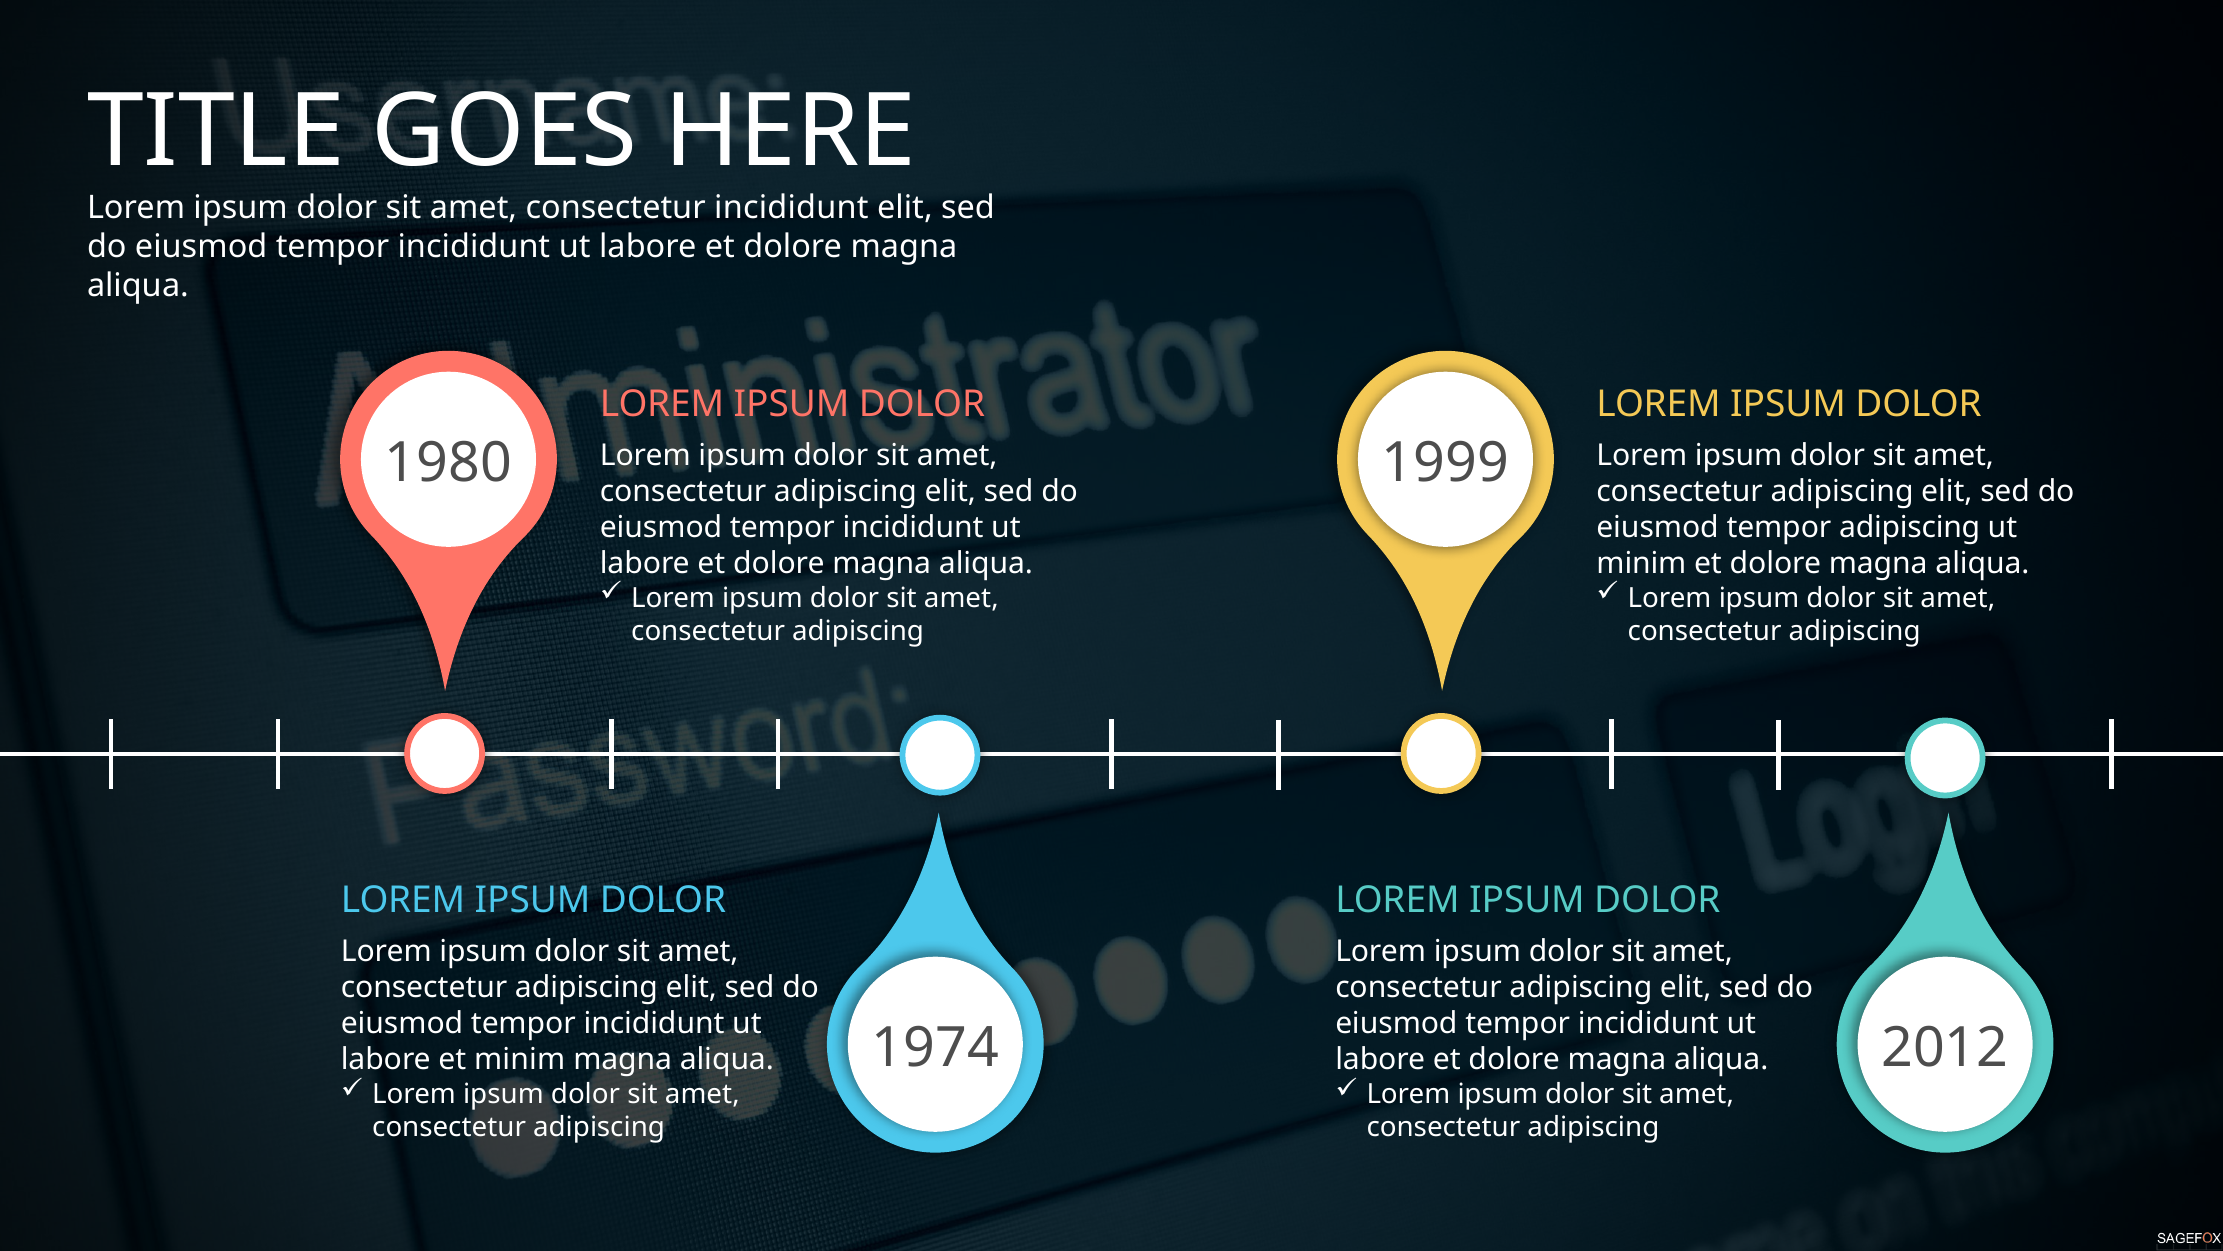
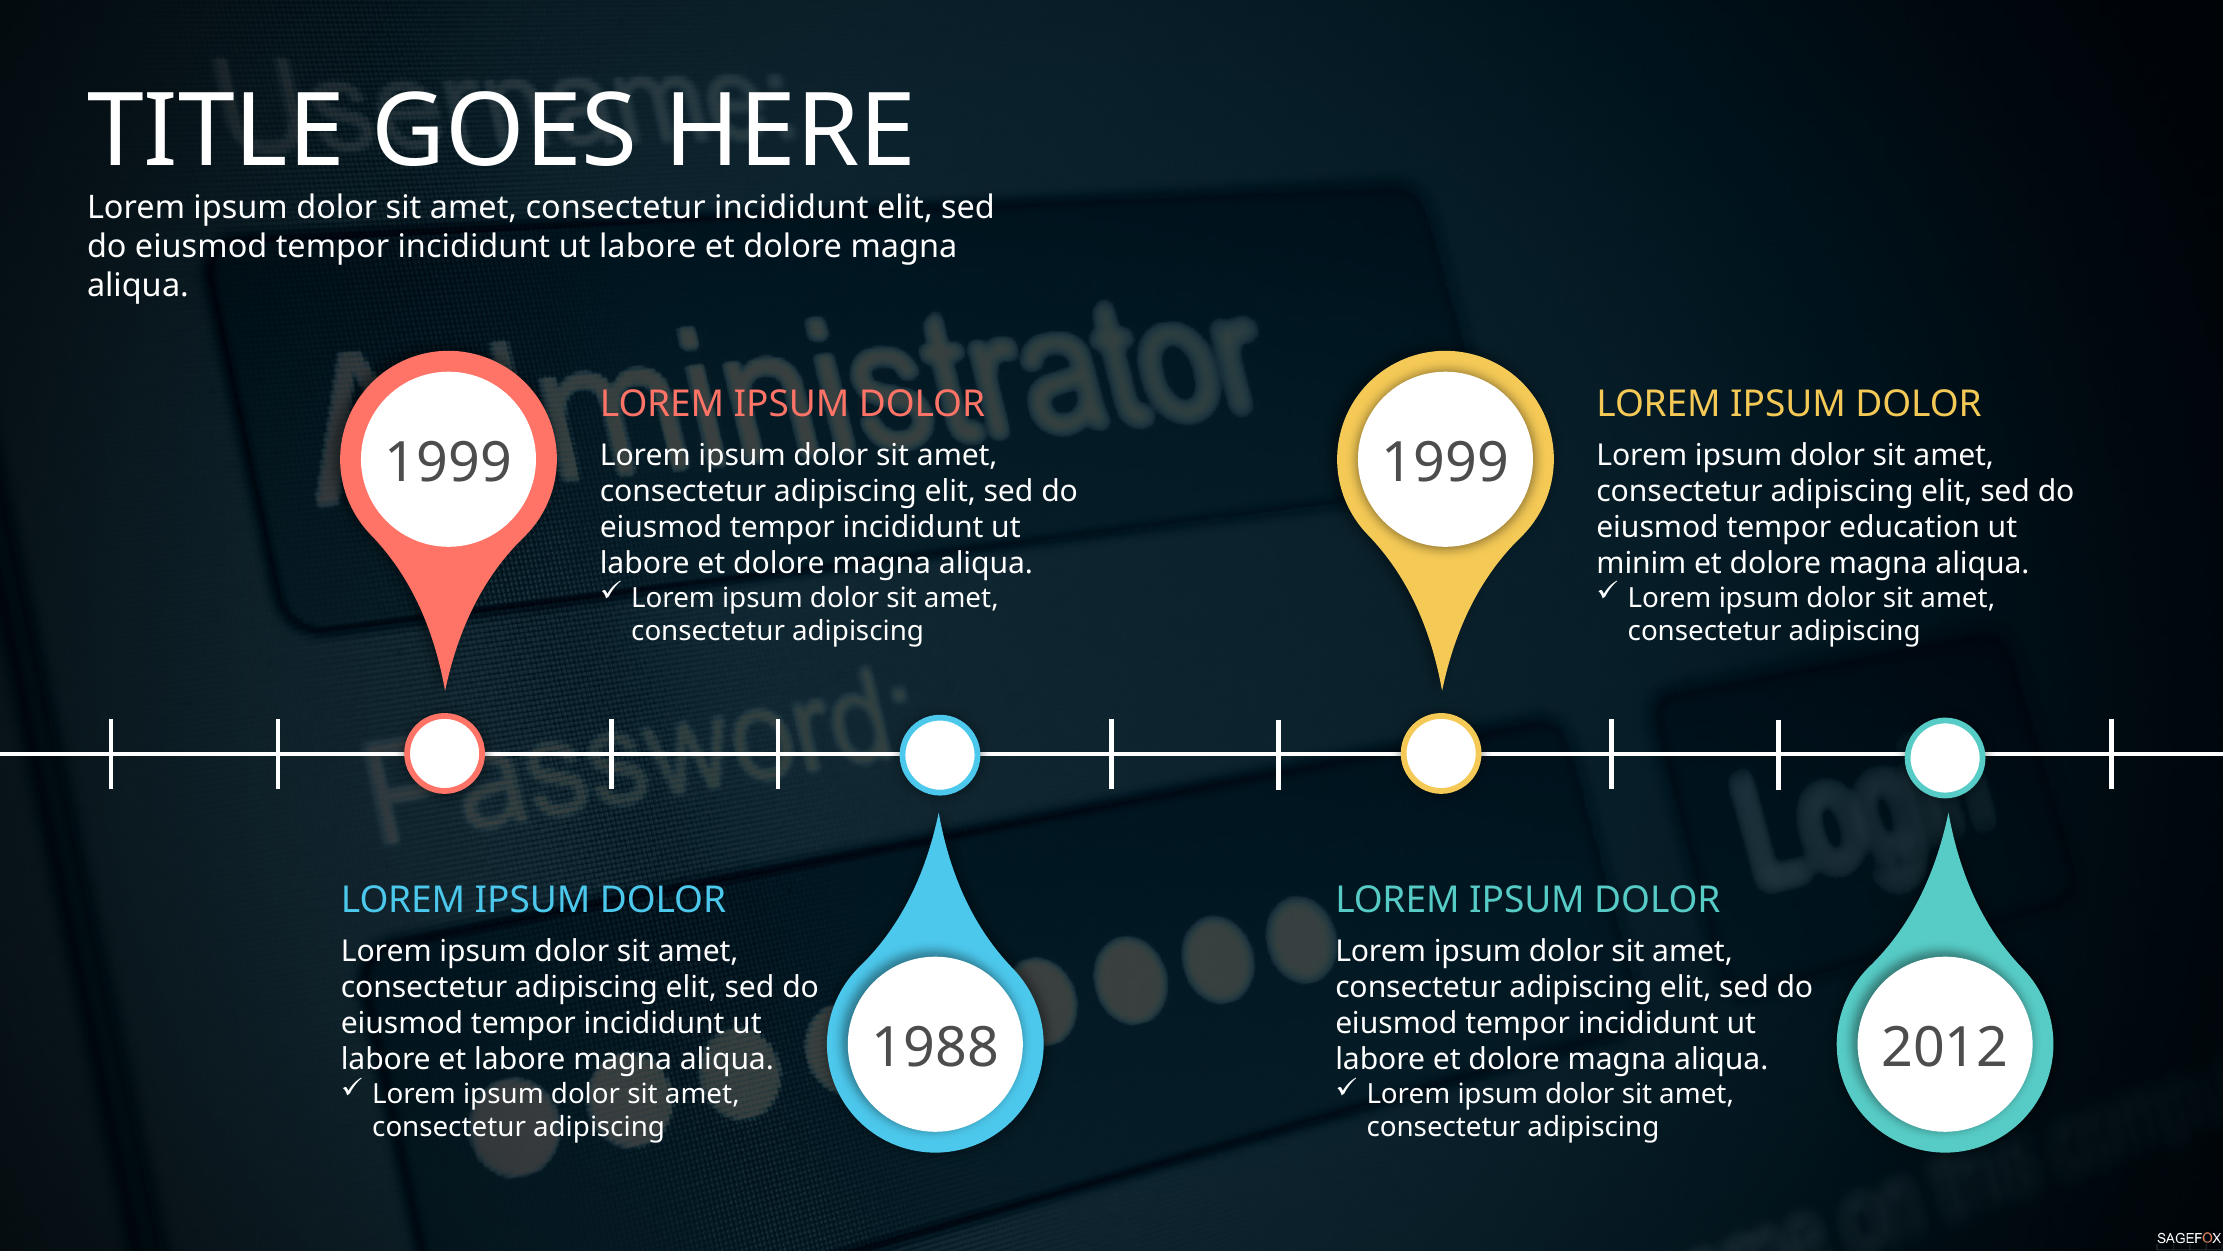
1980 at (449, 463): 1980 -> 1999
tempor adipiscing: adipiscing -> education
1974: 1974 -> 1988
et minim: minim -> labore
